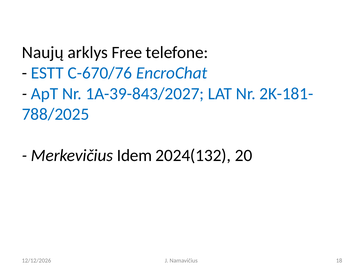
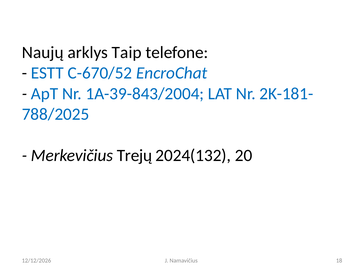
Free: Free -> Taip
C-670/76: C-670/76 -> C-670/52
1A-39-843/2027: 1A-39-843/2027 -> 1A-39-843/2004
Idem: Idem -> Trejų
